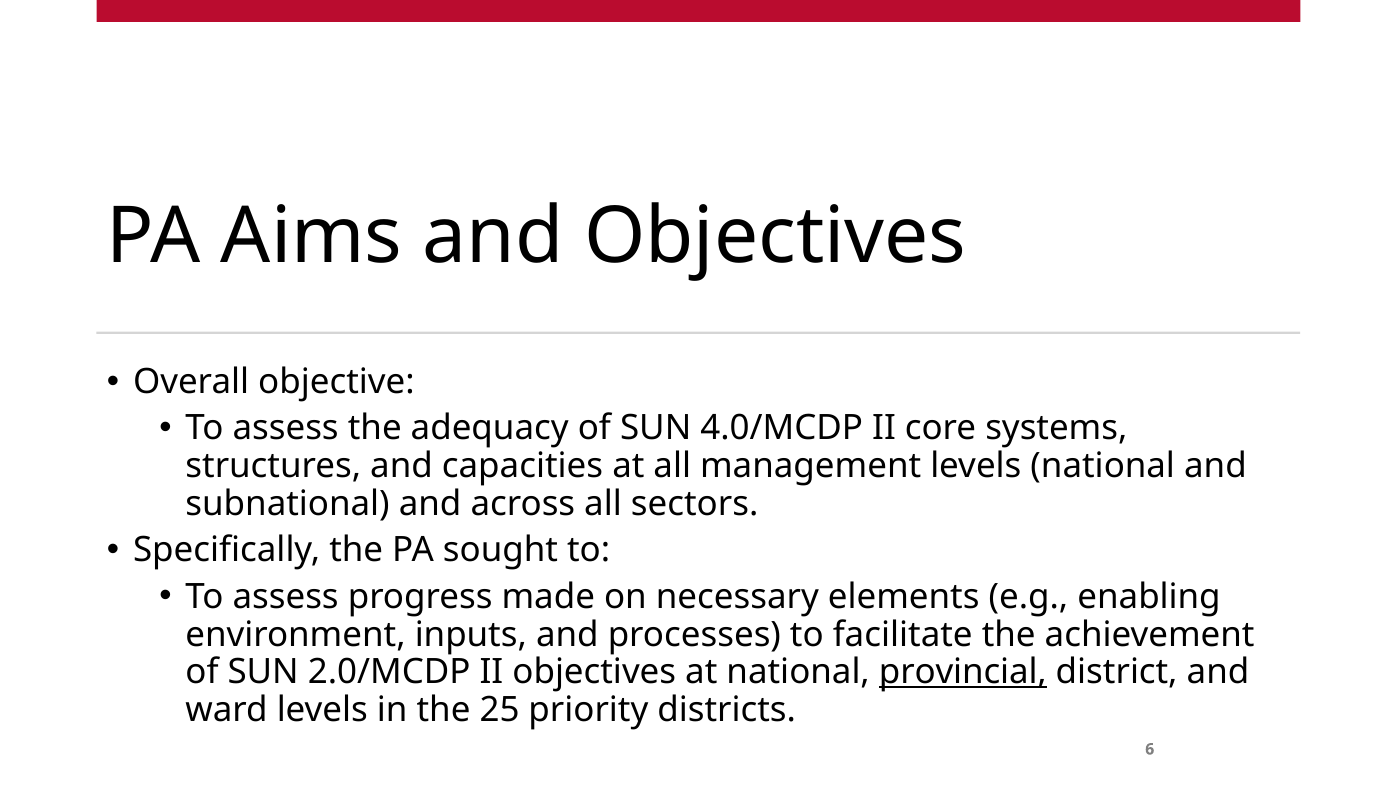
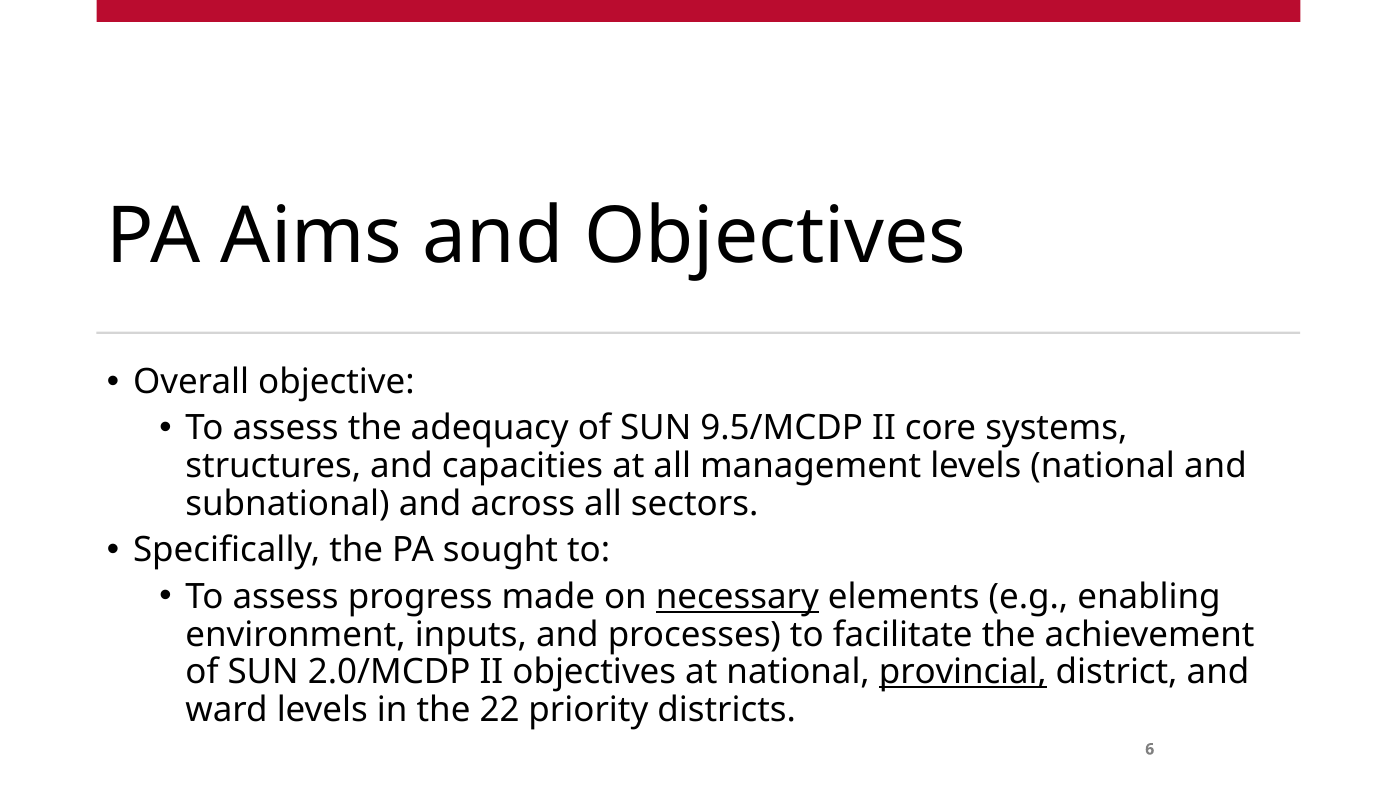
4.0/MCDP: 4.0/MCDP -> 9.5/MCDP
necessary underline: none -> present
25: 25 -> 22
